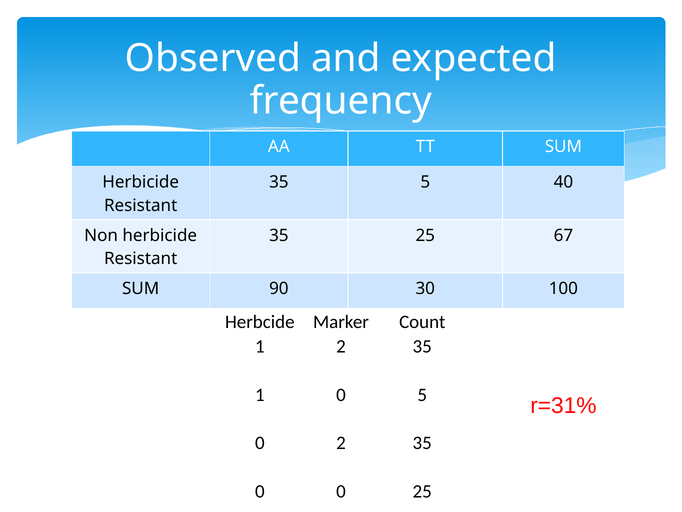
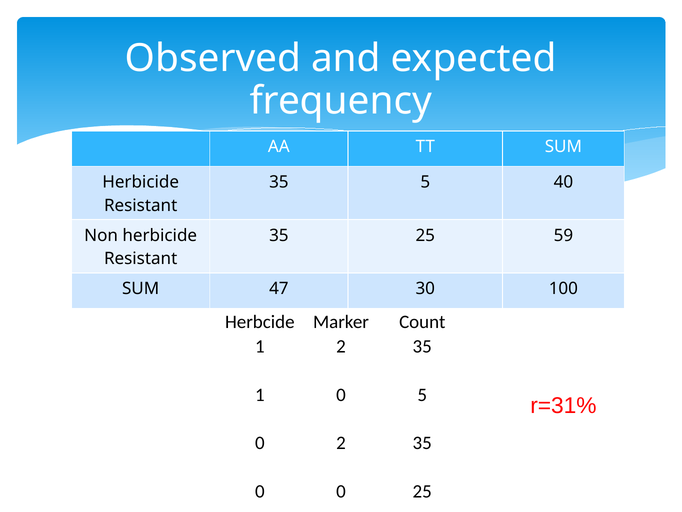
67: 67 -> 59
90: 90 -> 47
